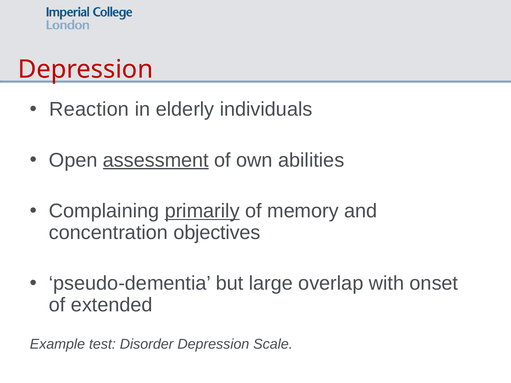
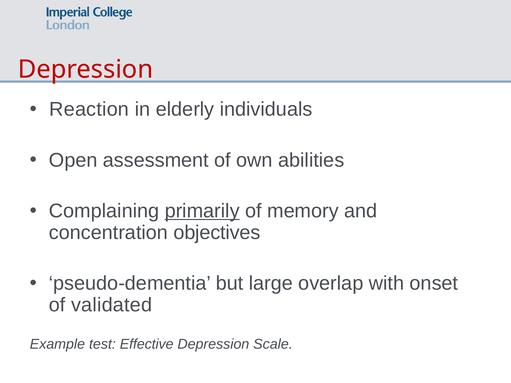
assessment underline: present -> none
extended: extended -> validated
Disorder: Disorder -> Effective
